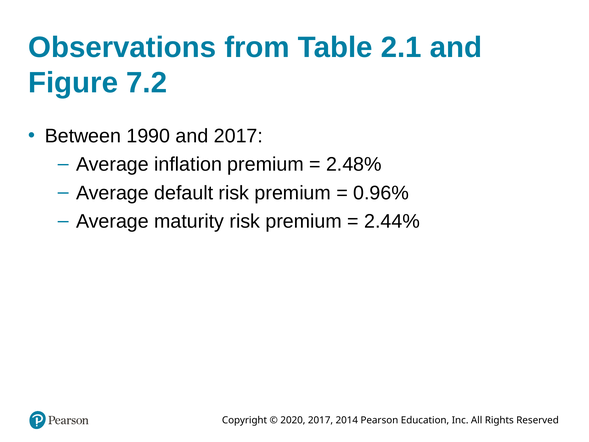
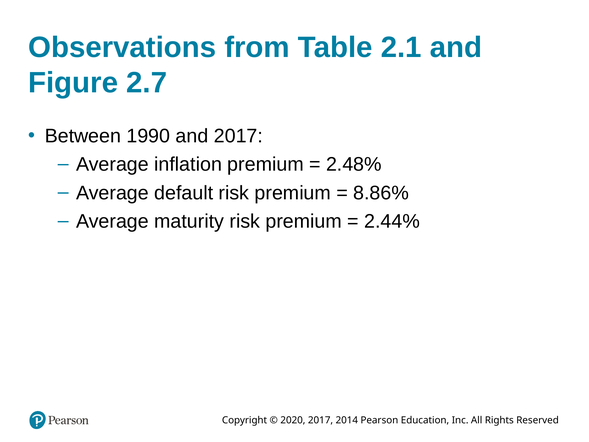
7.2: 7.2 -> 2.7
0.96%: 0.96% -> 8.86%
